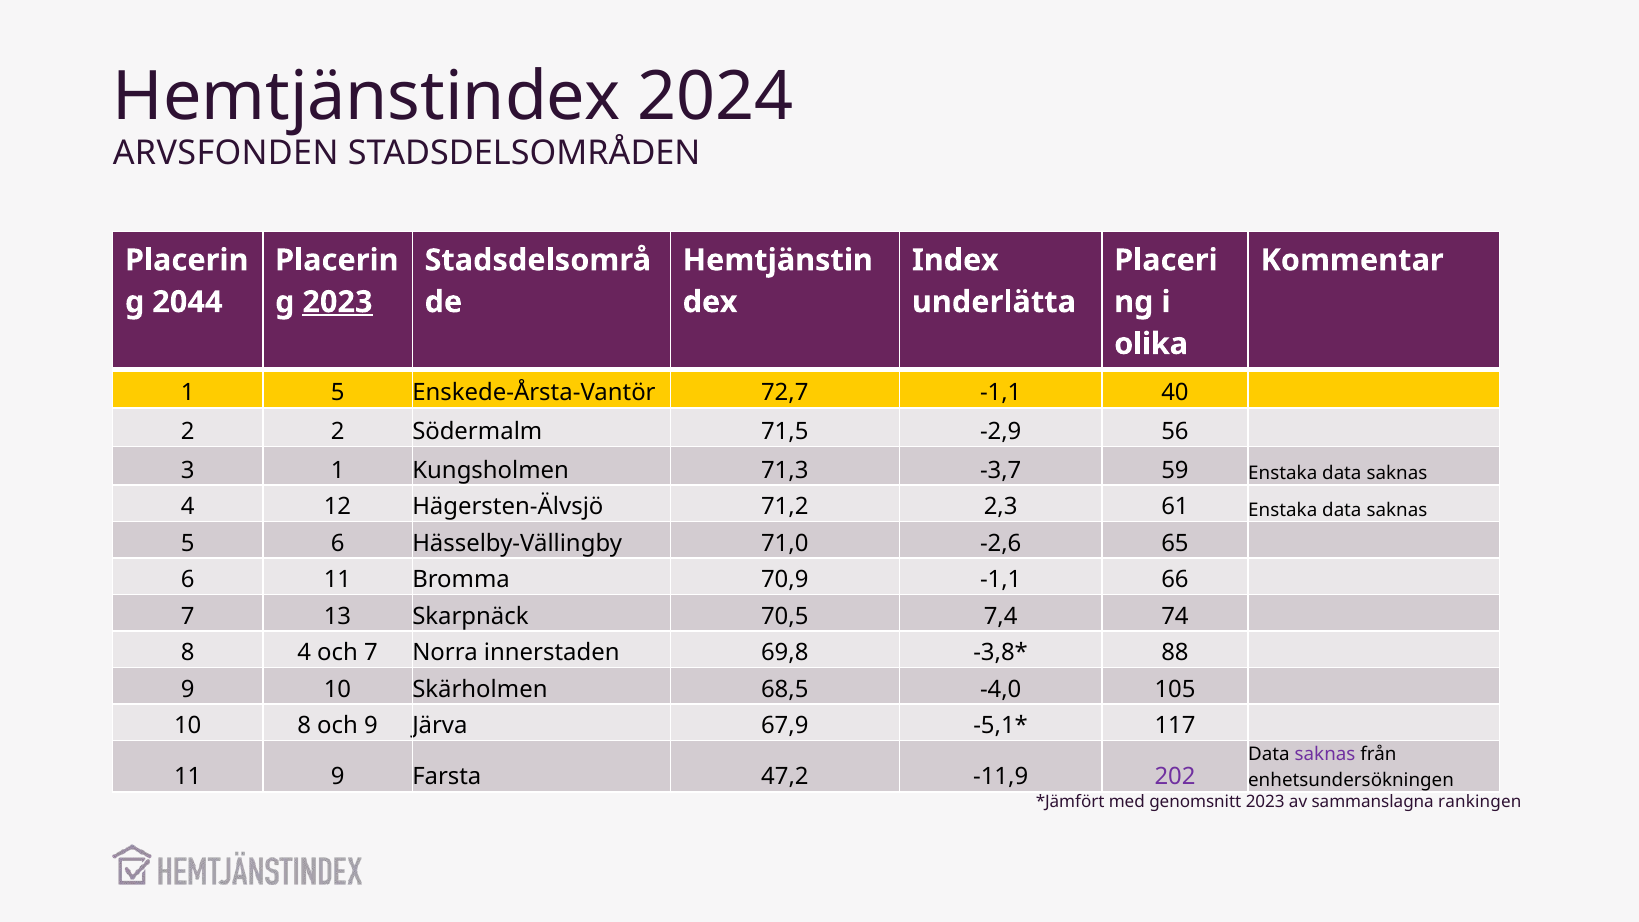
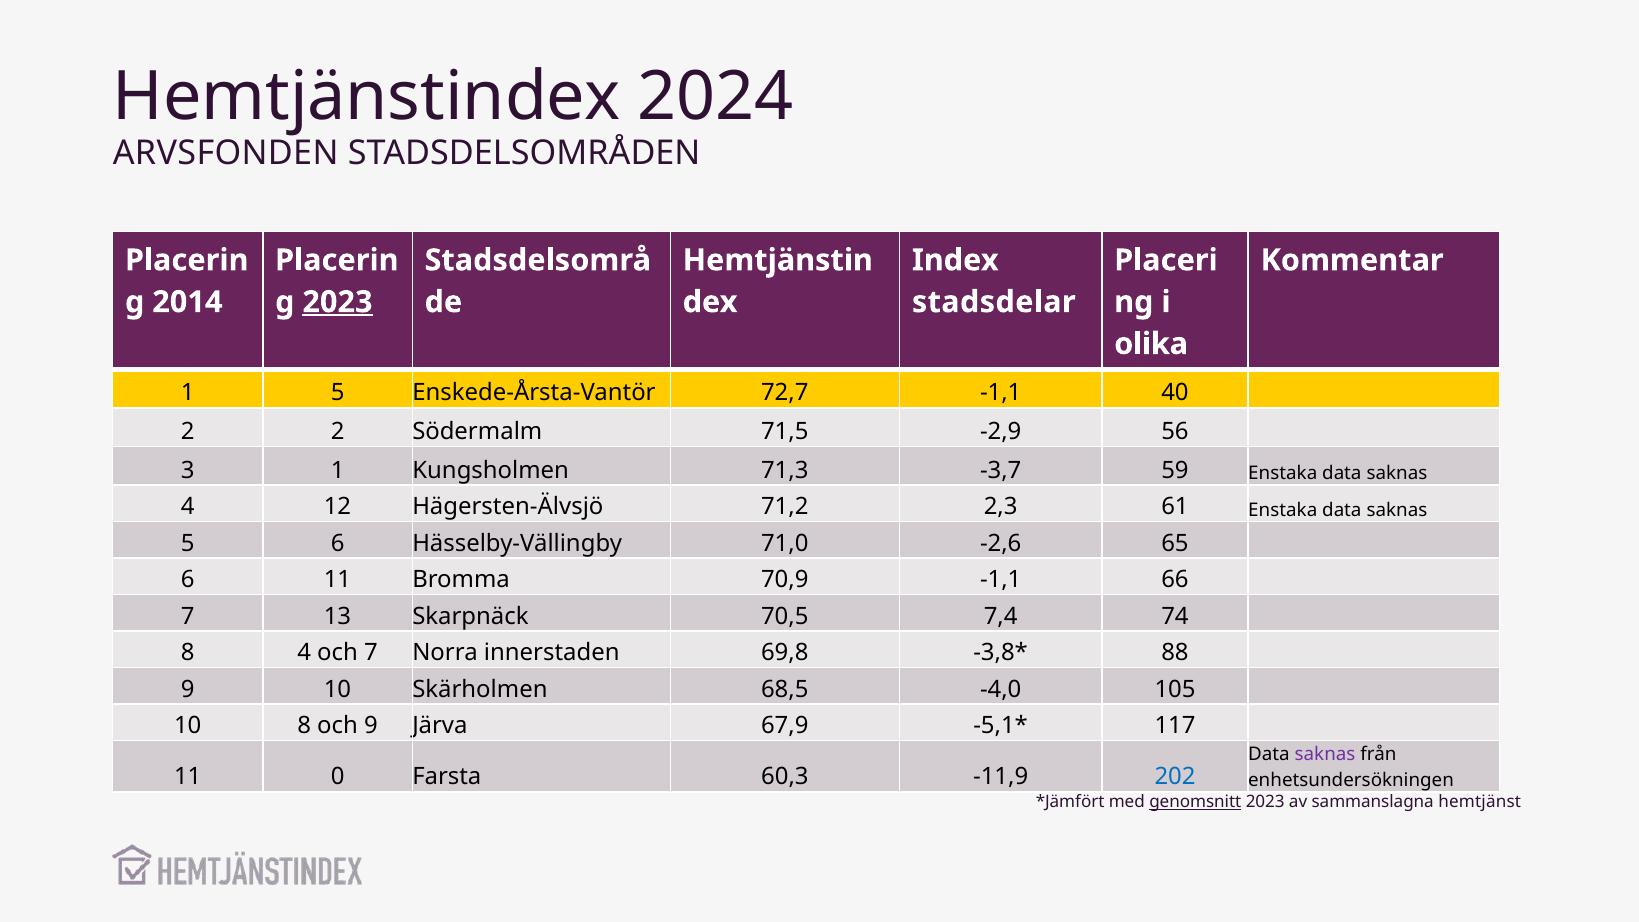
2044: 2044 -> 2014
underlätta: underlätta -> stadsdelar
11 9: 9 -> 0
47,2: 47,2 -> 60,3
202 colour: purple -> blue
genomsnitt underline: none -> present
rankingen: rankingen -> hemtjänst
